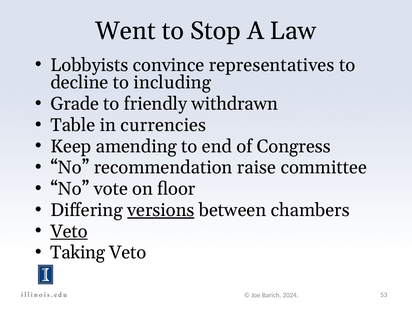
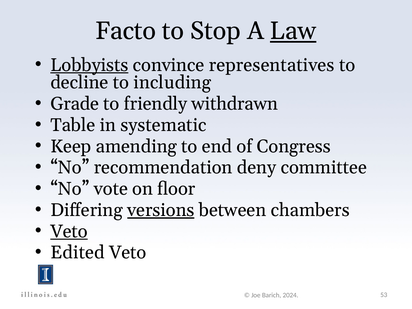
Went: Went -> Facto
Law underline: none -> present
Lobbyists underline: none -> present
currencies: currencies -> systematic
raise: raise -> deny
Taking: Taking -> Edited
